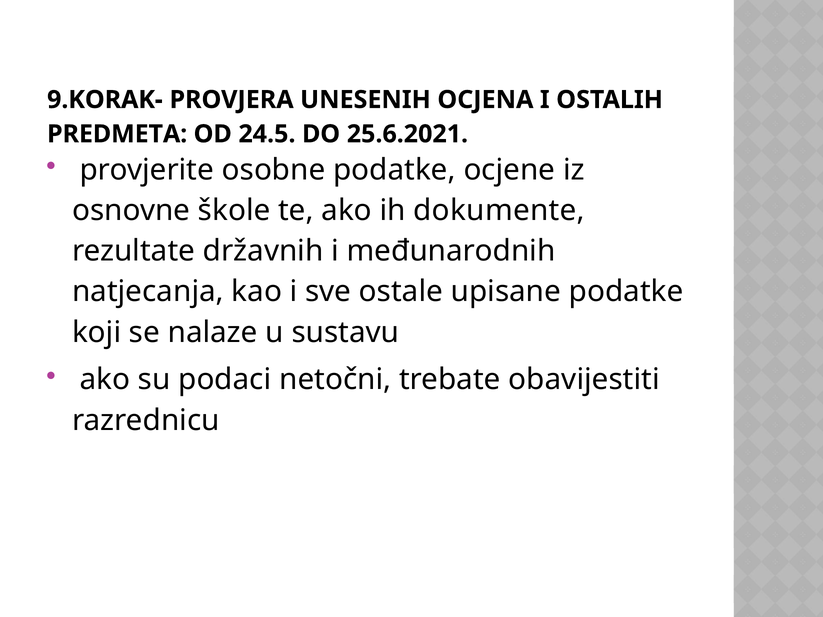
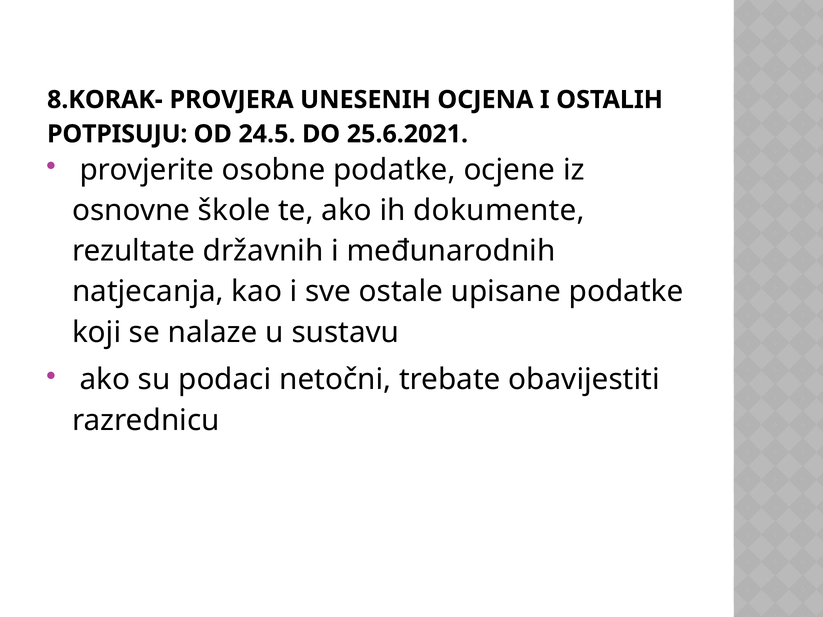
9.KORAK-: 9.KORAK- -> 8.KORAK-
PREDMETA: PREDMETA -> POTPISUJU
